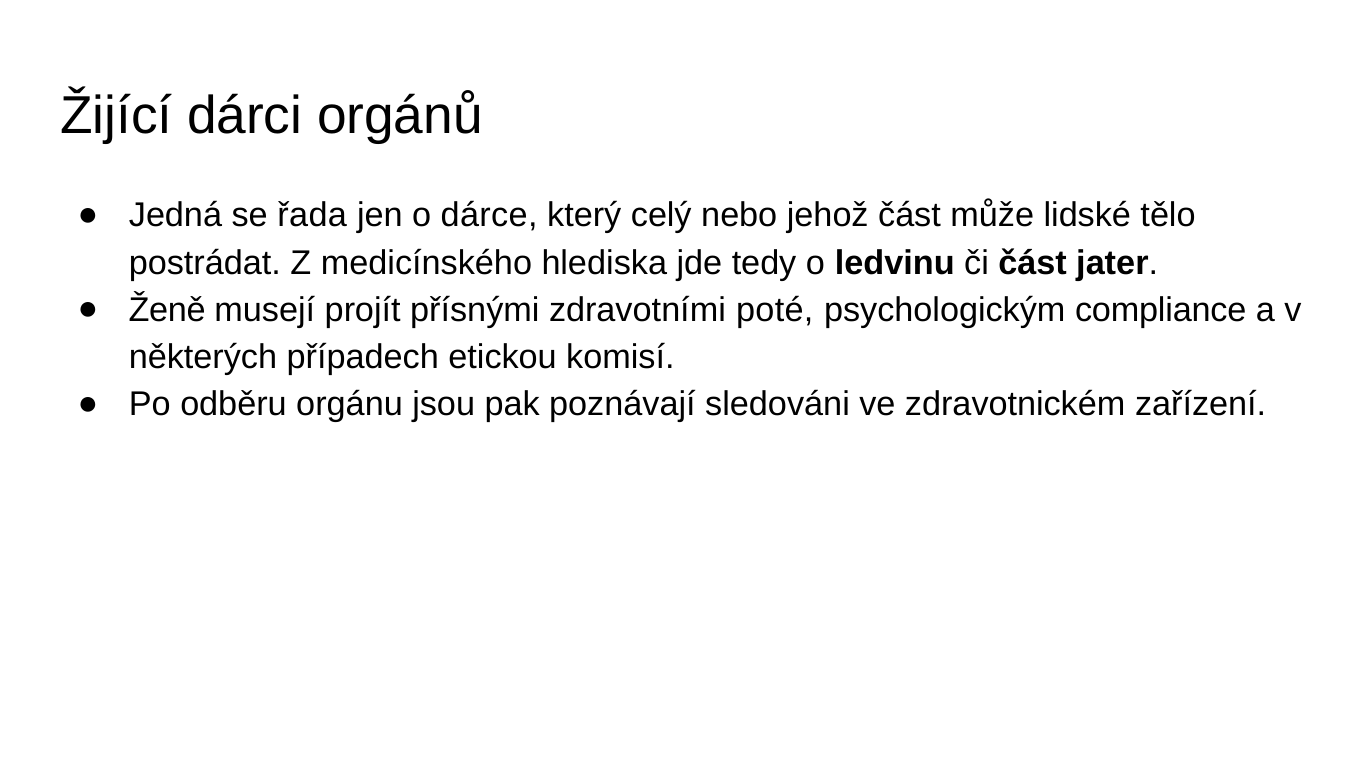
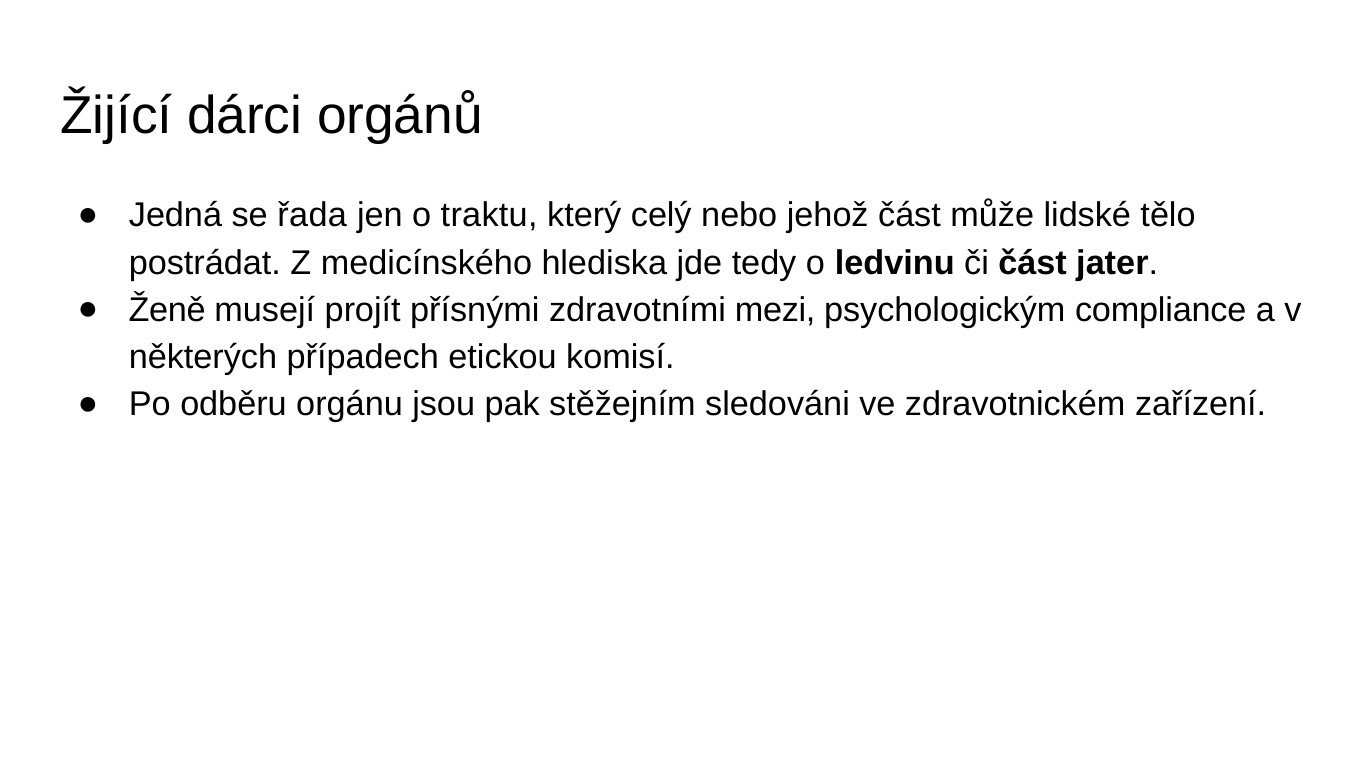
dárce: dárce -> traktu
poté: poté -> mezi
poznávají: poznávají -> stěžejním
